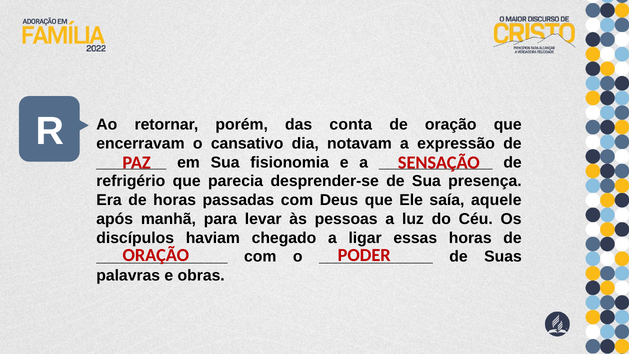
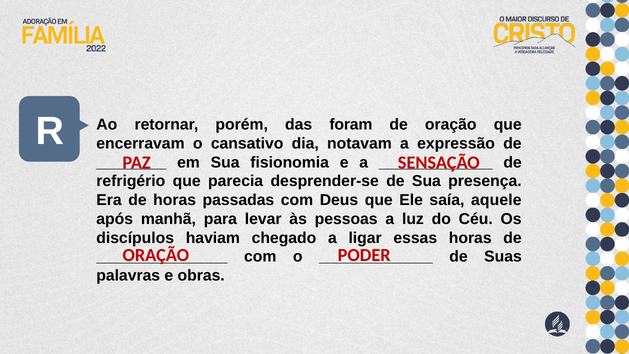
conta: conta -> foram
